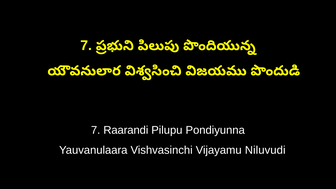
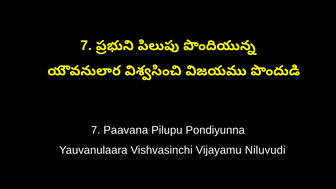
Raarandi: Raarandi -> Paavana
